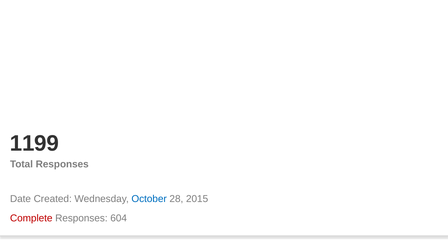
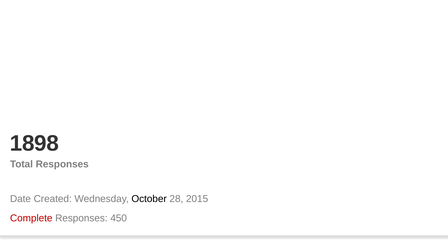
1199: 1199 -> 1898
October colour: blue -> black
604: 604 -> 450
